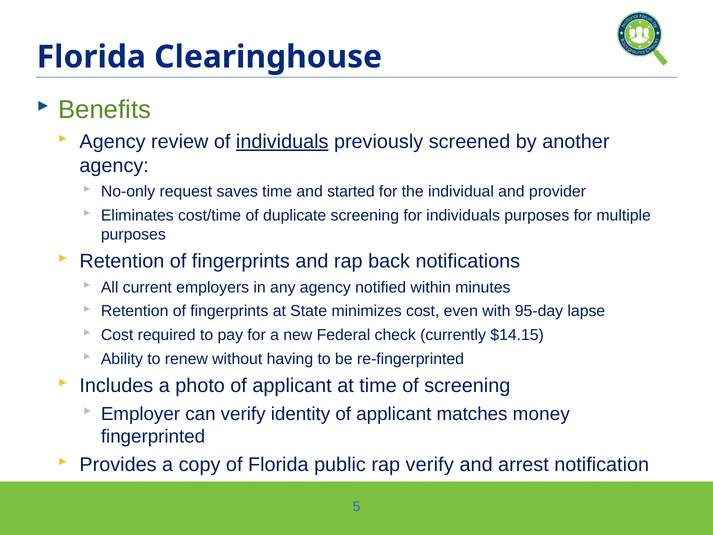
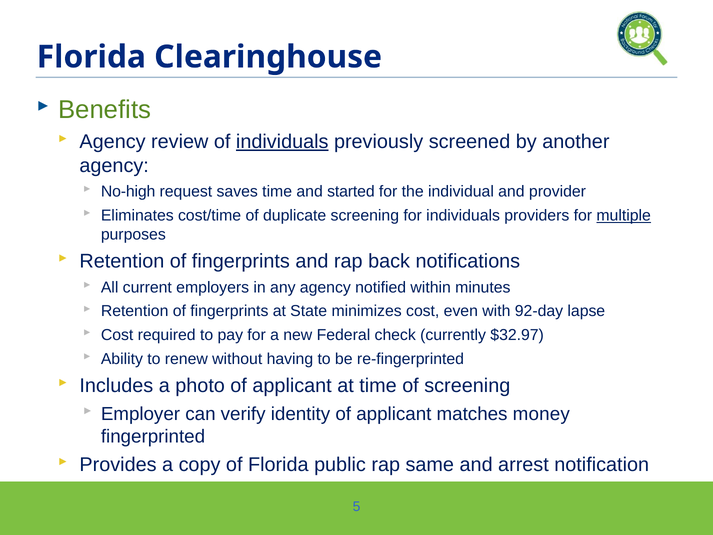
No-only: No-only -> No-high
individuals purposes: purposes -> providers
multiple underline: none -> present
95-day: 95-day -> 92-day
$14.15: $14.15 -> $32.97
rap verify: verify -> same
